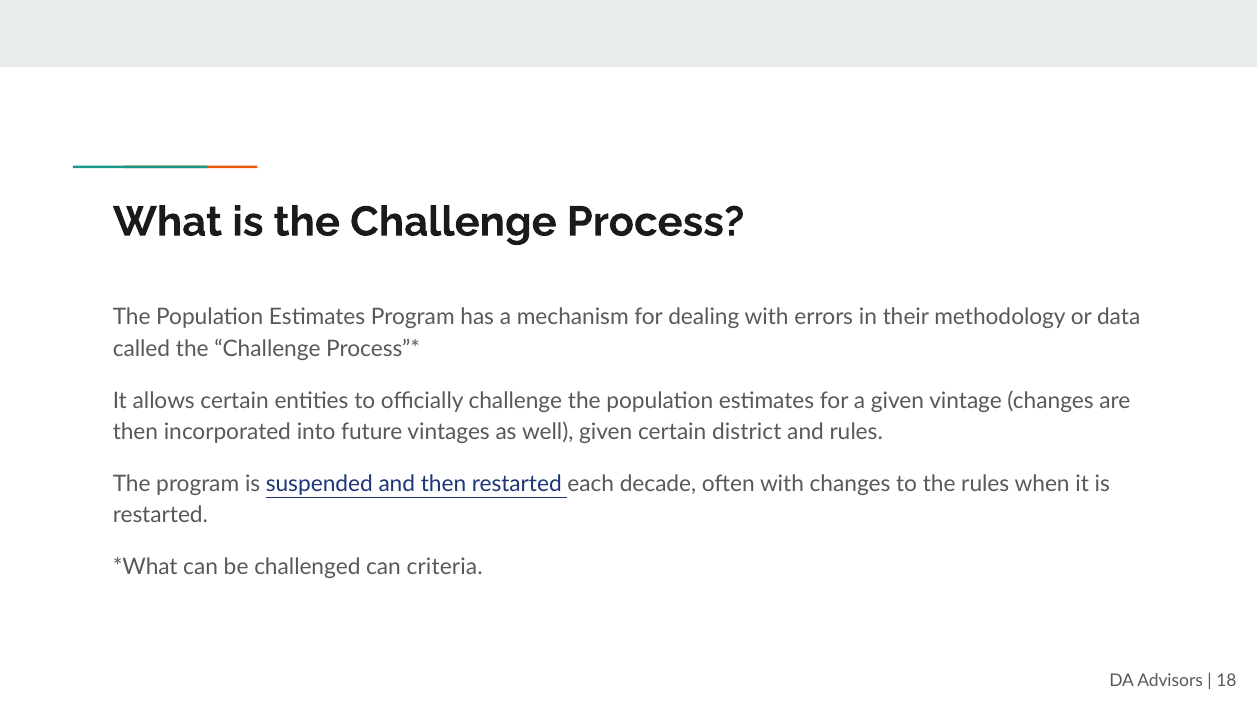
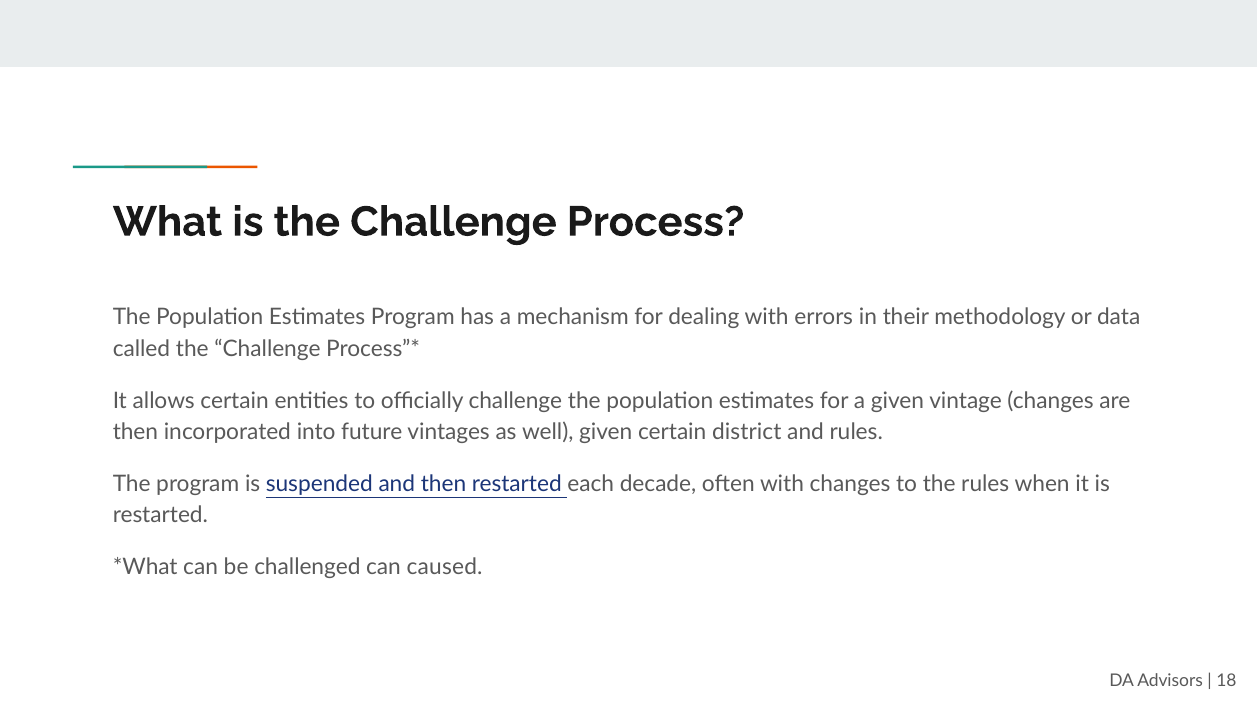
criteria: criteria -> caused
